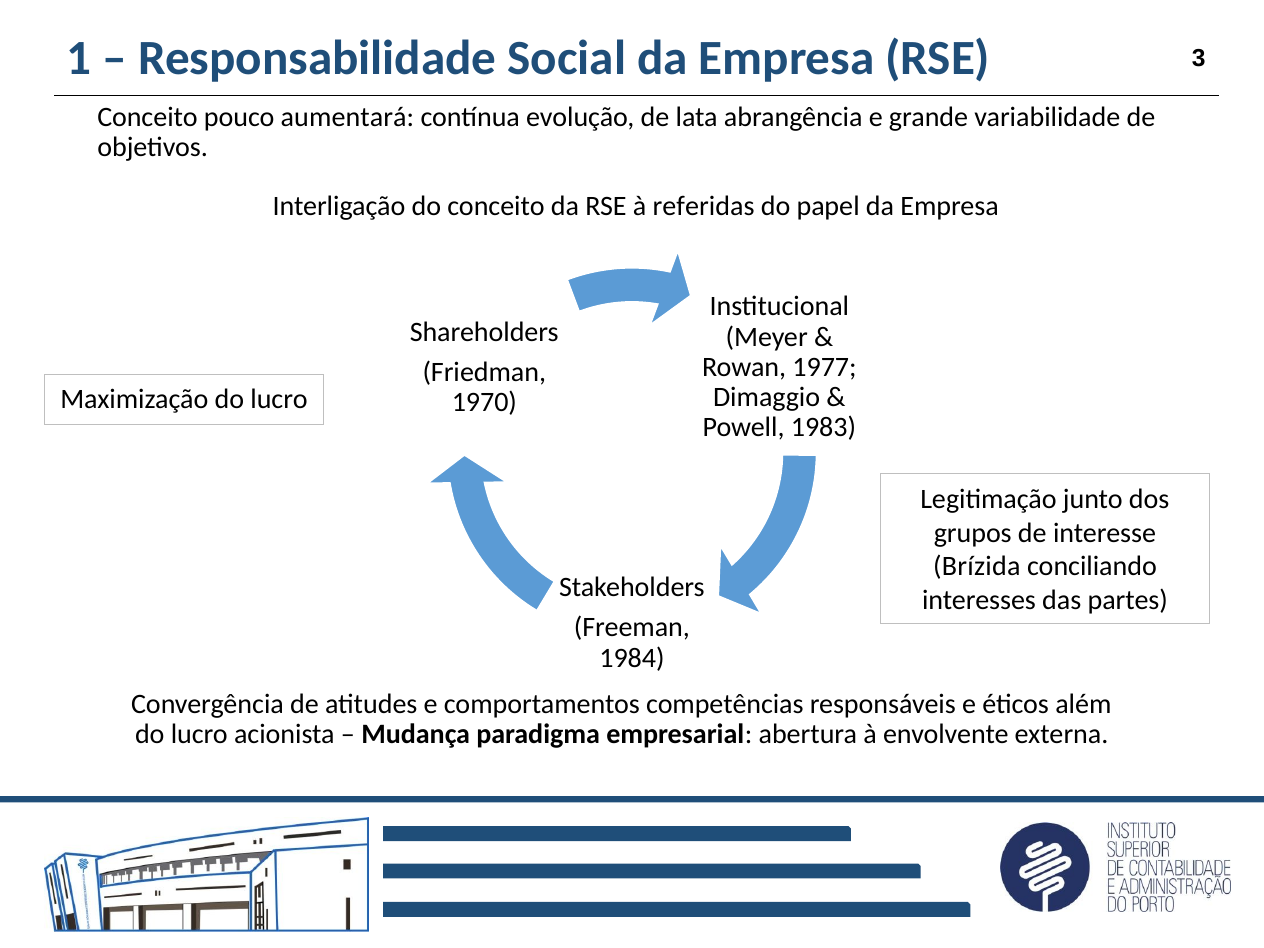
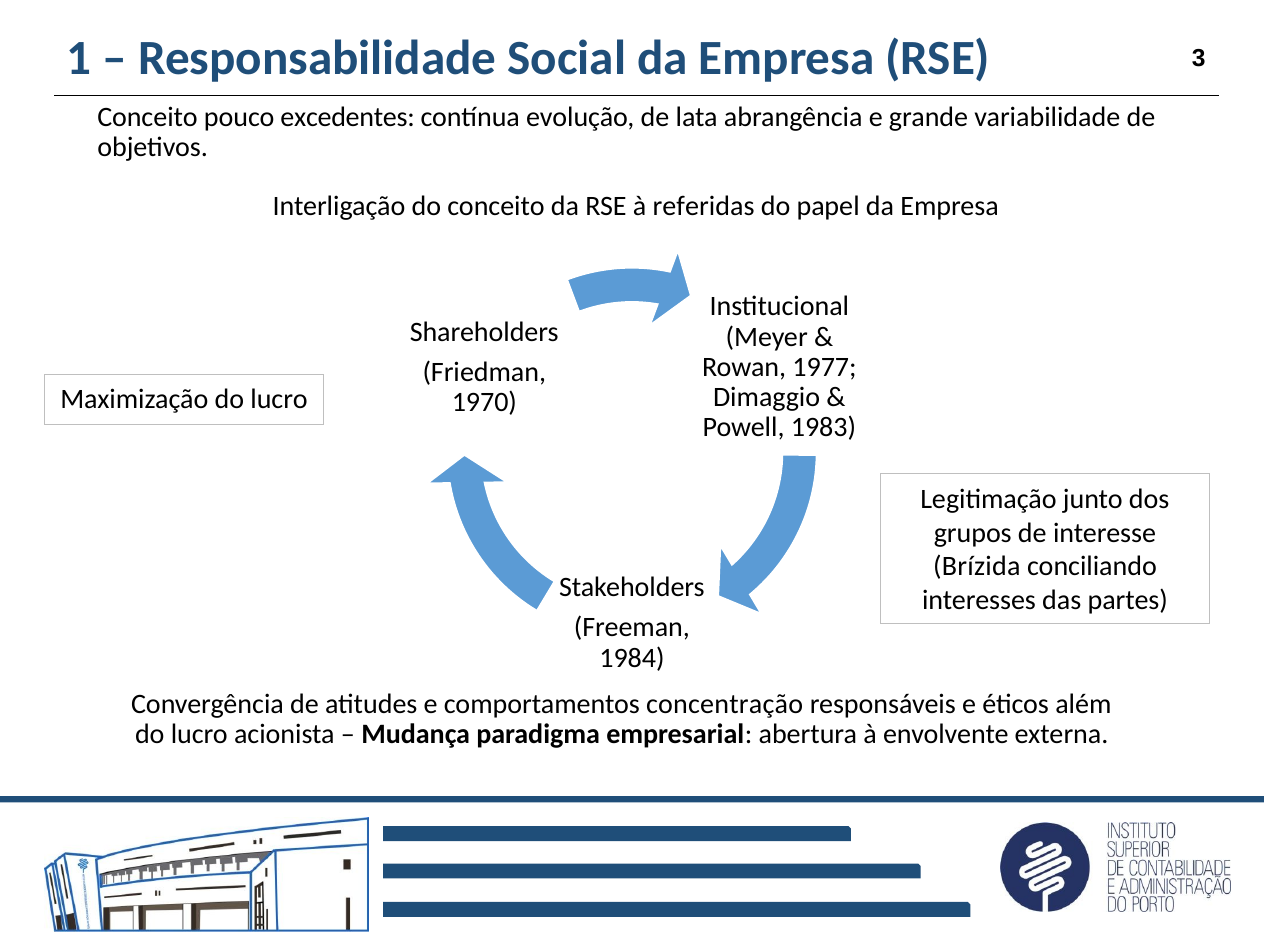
aumentará: aumentará -> excedentes
competências: competências -> concentração
